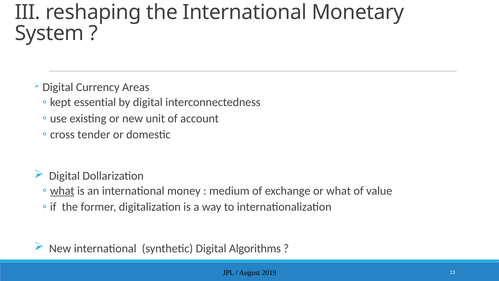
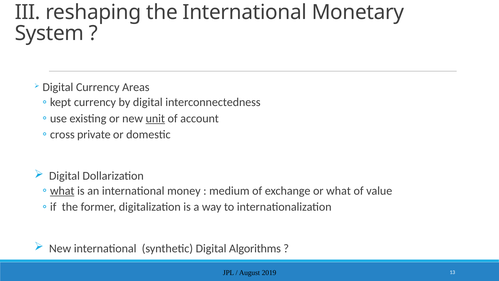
kept essential: essential -> currency
unit underline: none -> present
tender: tender -> private
